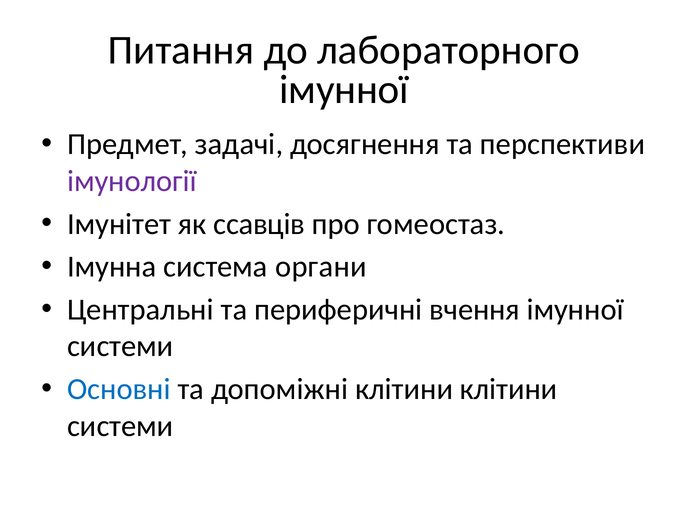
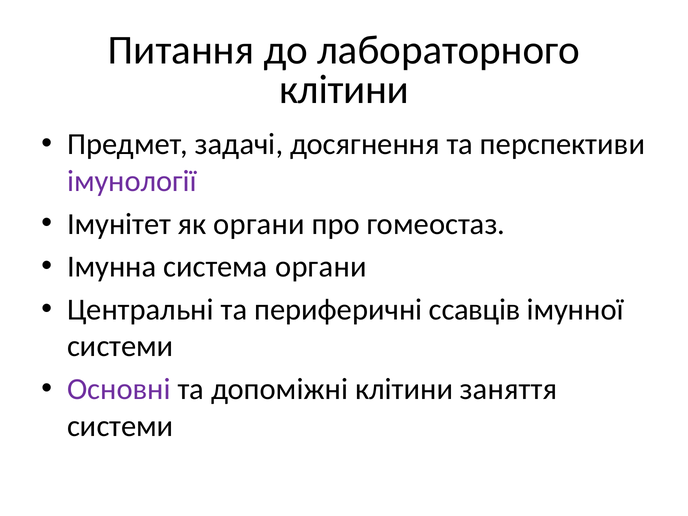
імунної at (344, 90): імунної -> клітини
як ссавців: ссавців -> органи
вчення: вчення -> ссавців
Основні colour: blue -> purple
клітини клітини: клітини -> заняття
